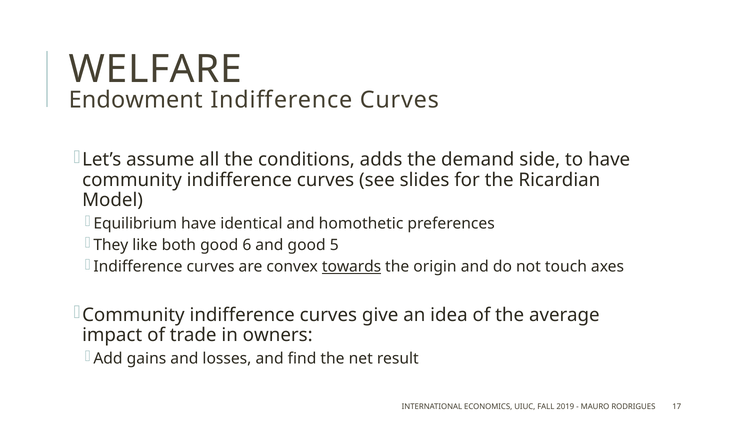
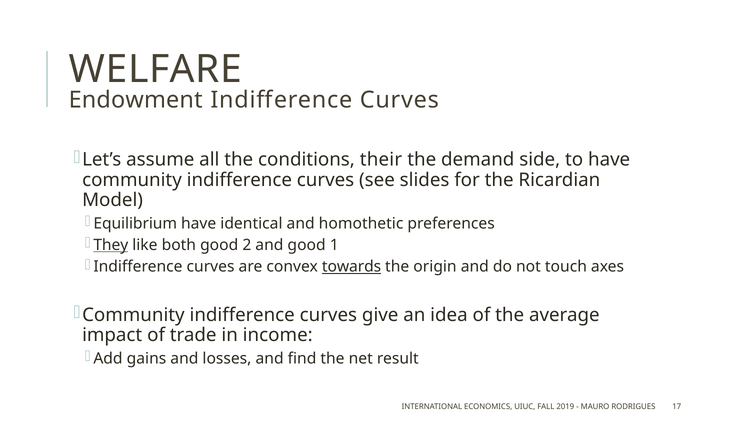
adds: adds -> their
They underline: none -> present
6: 6 -> 2
5: 5 -> 1
owners: owners -> income
